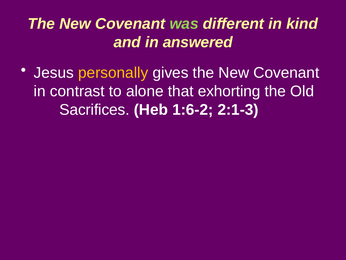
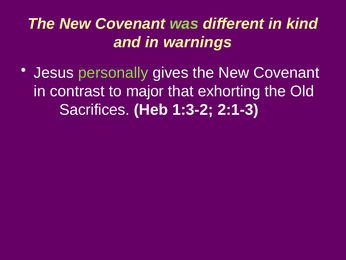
answered: answered -> warnings
personally colour: yellow -> light green
alone: alone -> major
1:6-2: 1:6-2 -> 1:3-2
